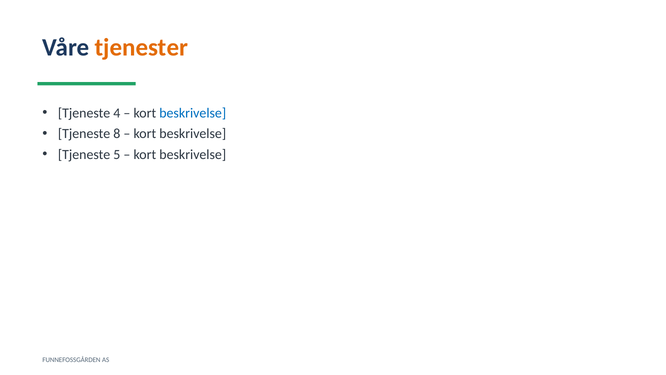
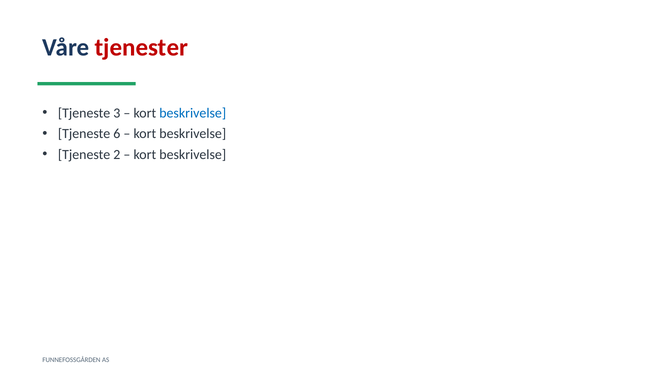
tjenester colour: orange -> red
4: 4 -> 3
8: 8 -> 6
5: 5 -> 2
